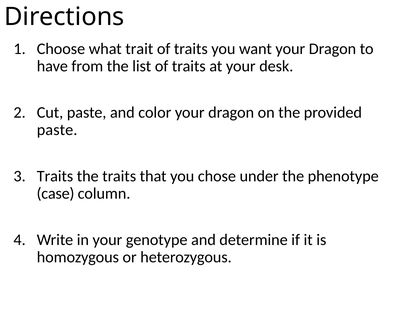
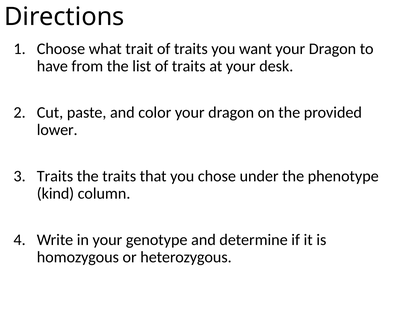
paste at (57, 130): paste -> lower
case: case -> kind
